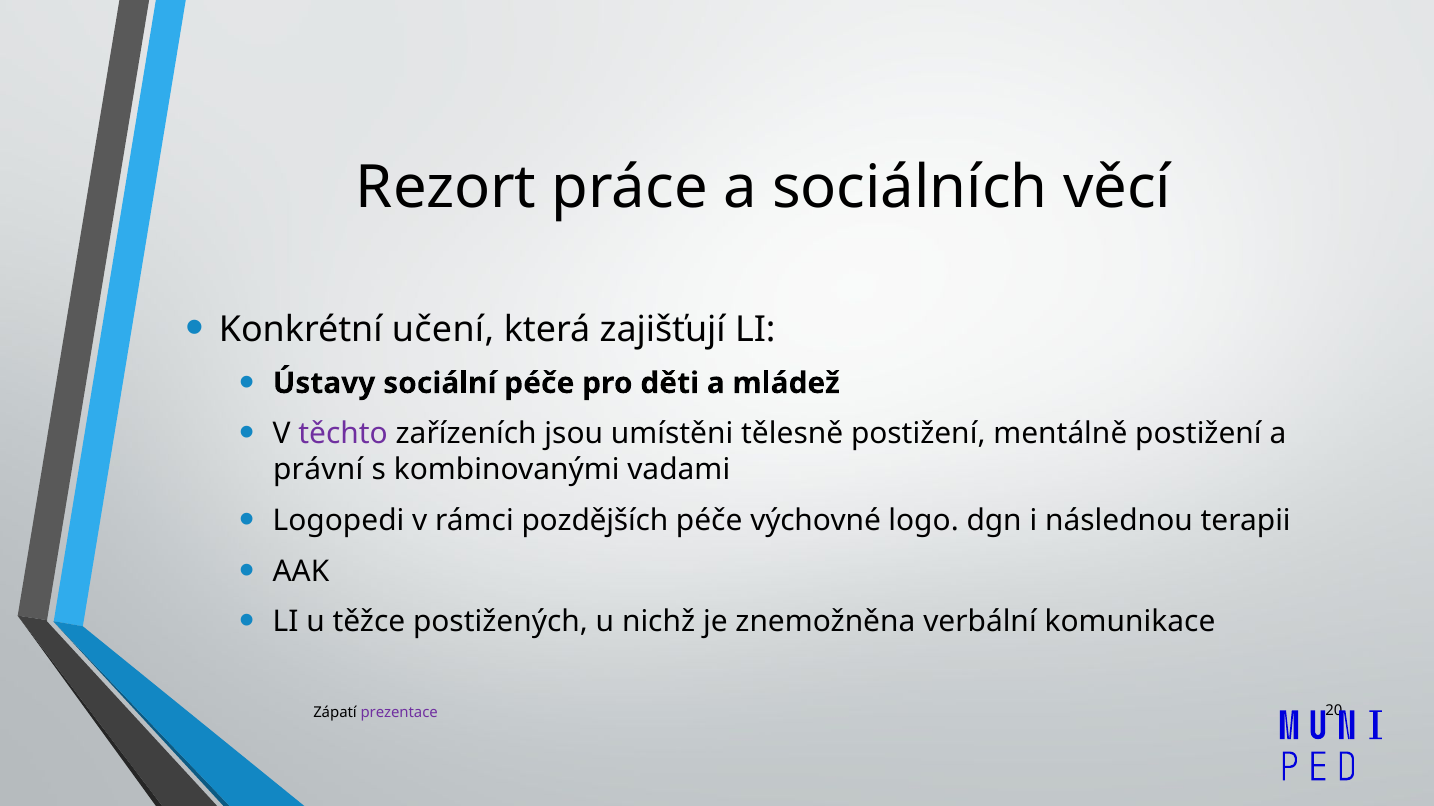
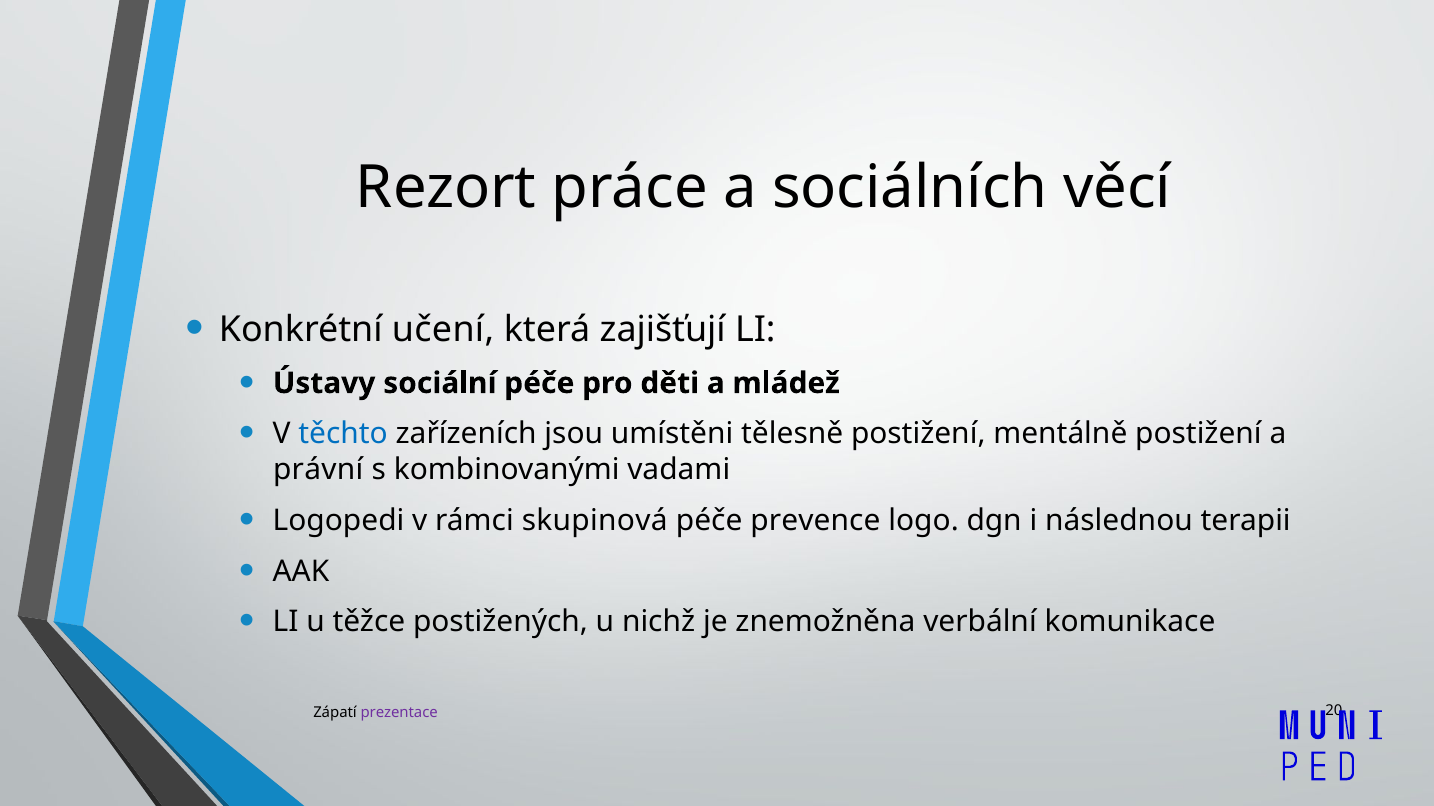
těchto colour: purple -> blue
pozdějších: pozdějších -> skupinová
výchovné: výchovné -> prevence
